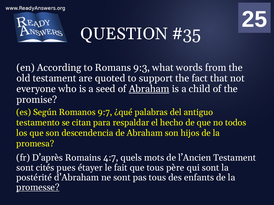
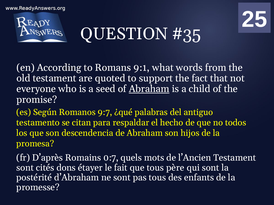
9:3: 9:3 -> 9:1
4:7: 4:7 -> 0:7
pues: pues -> dons
promesse underline: present -> none
